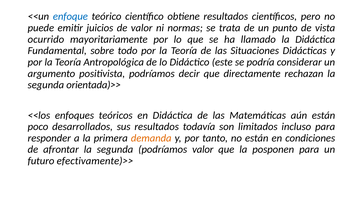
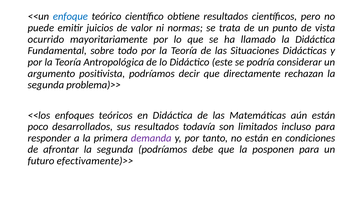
orientada)>>: orientada)>> -> problema)>>
demanda colour: orange -> purple
podríamos valor: valor -> debe
